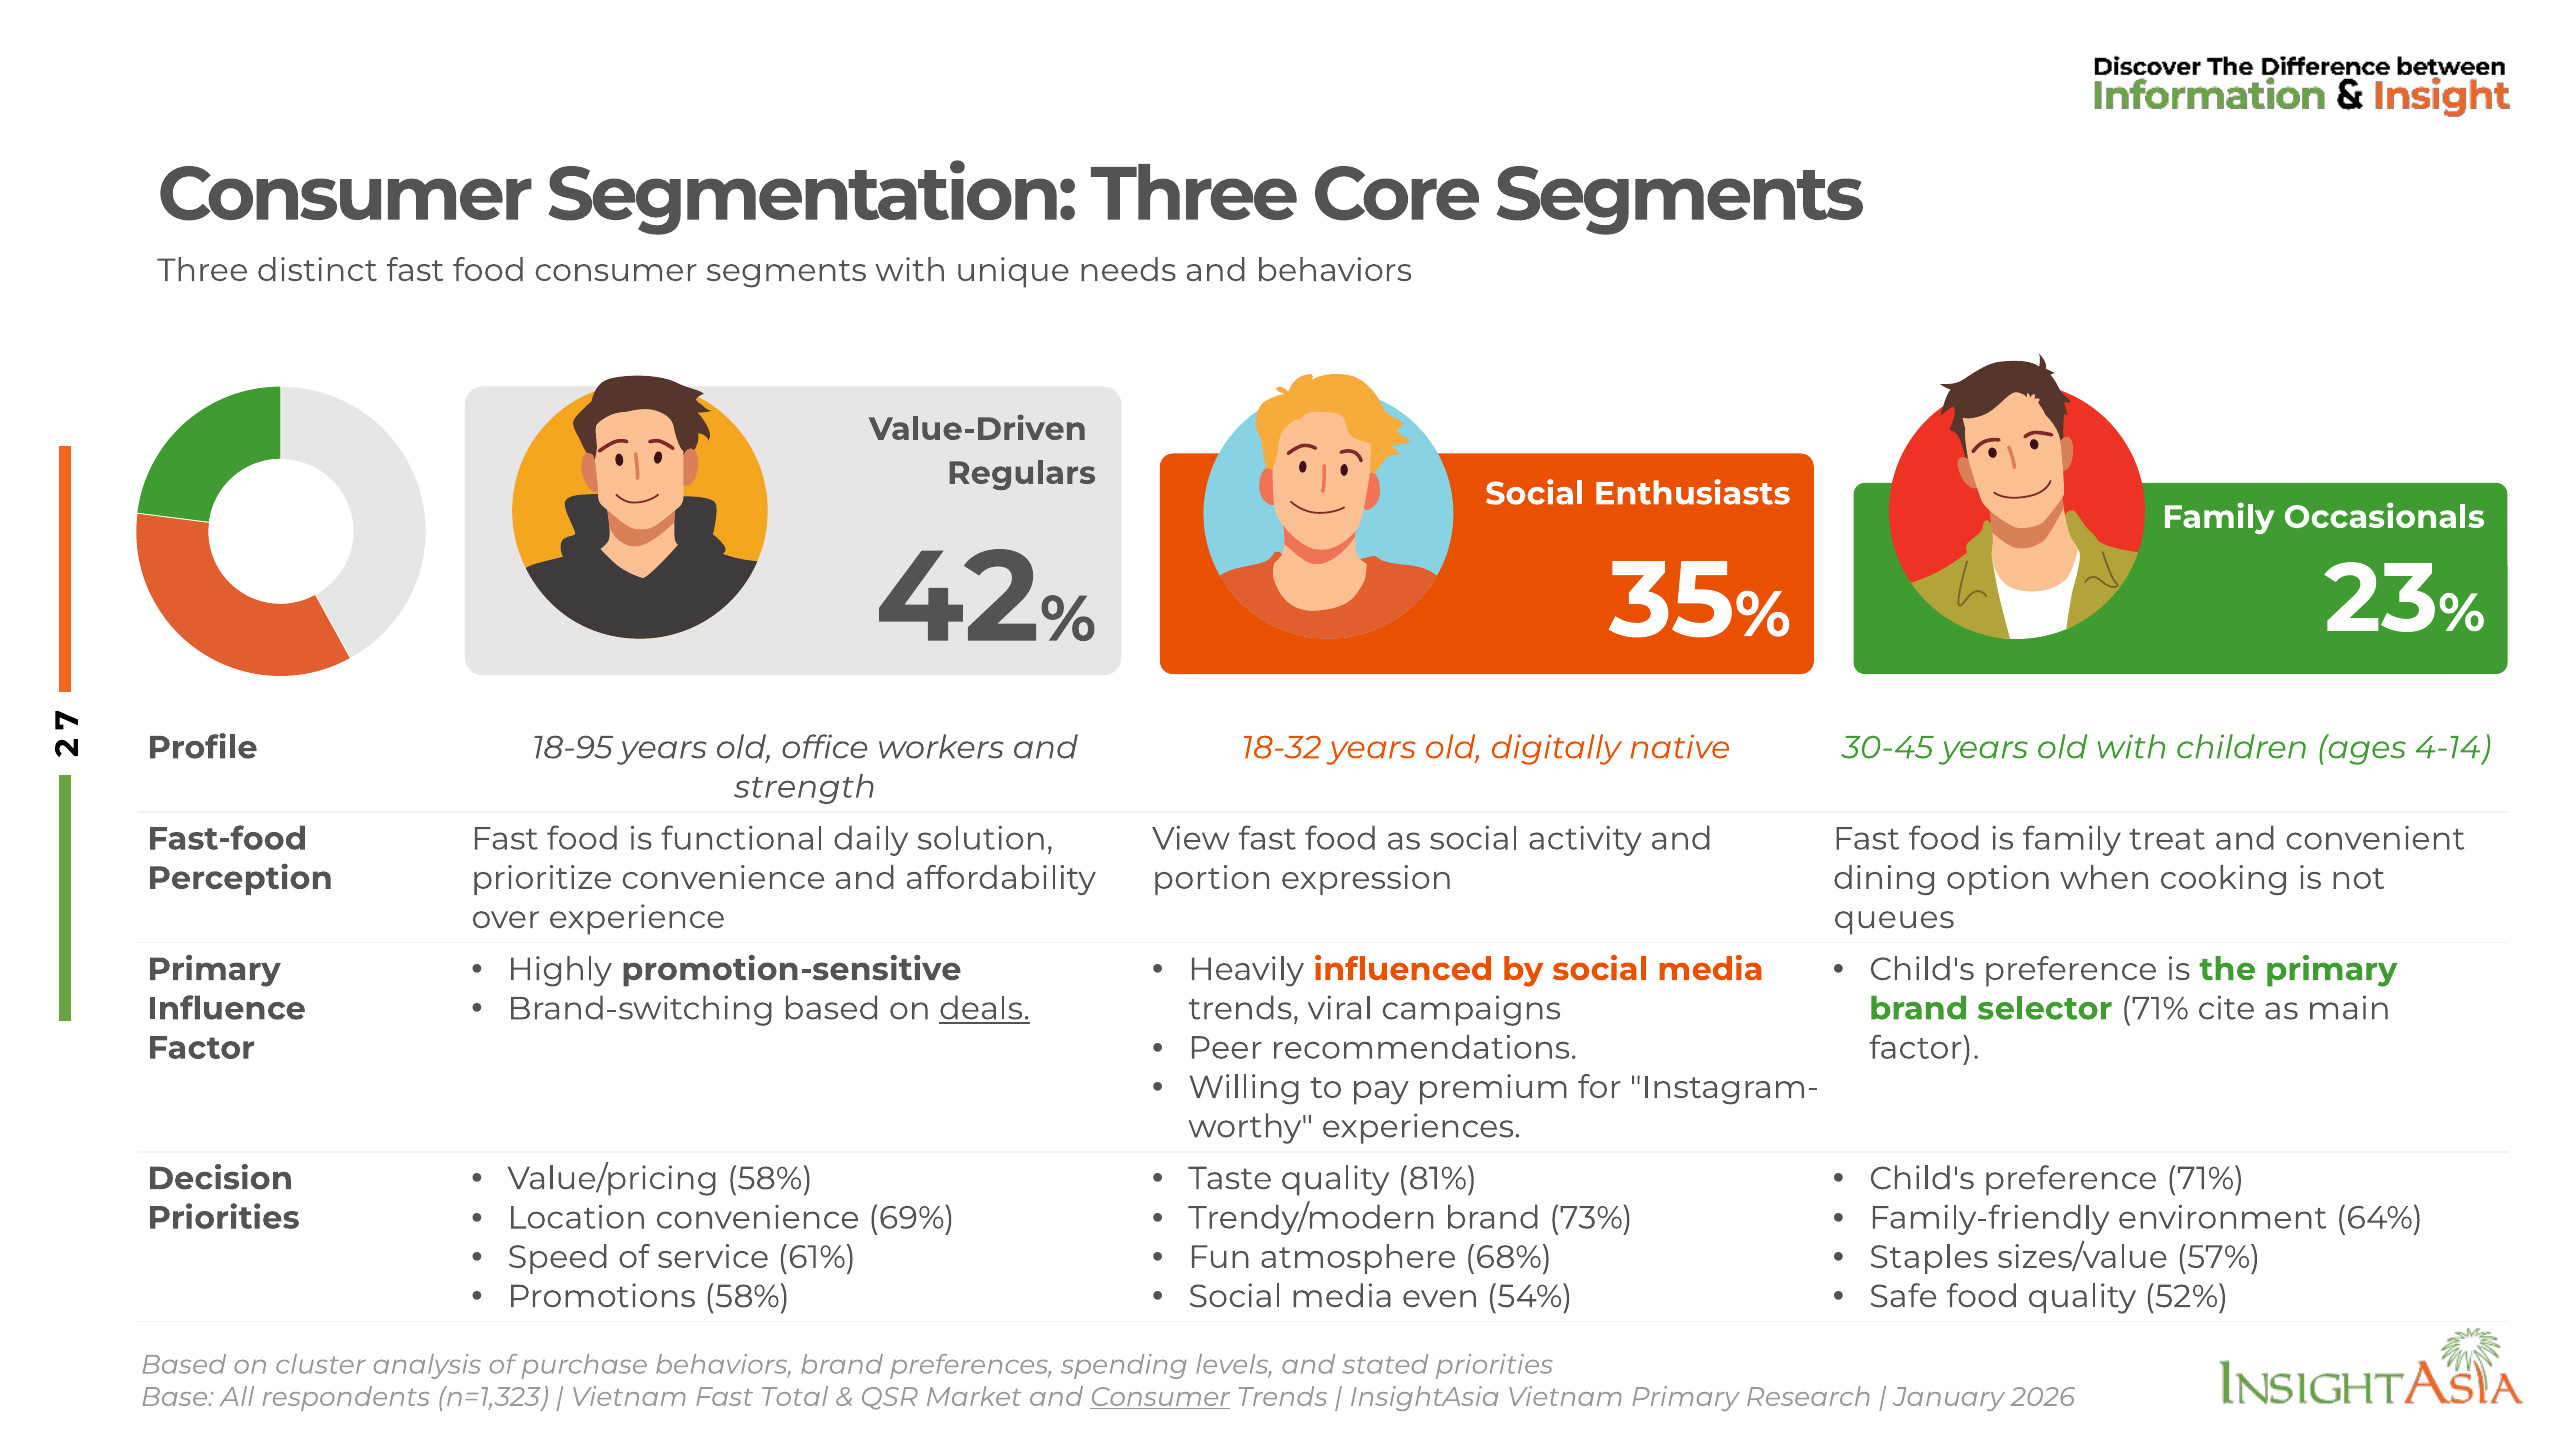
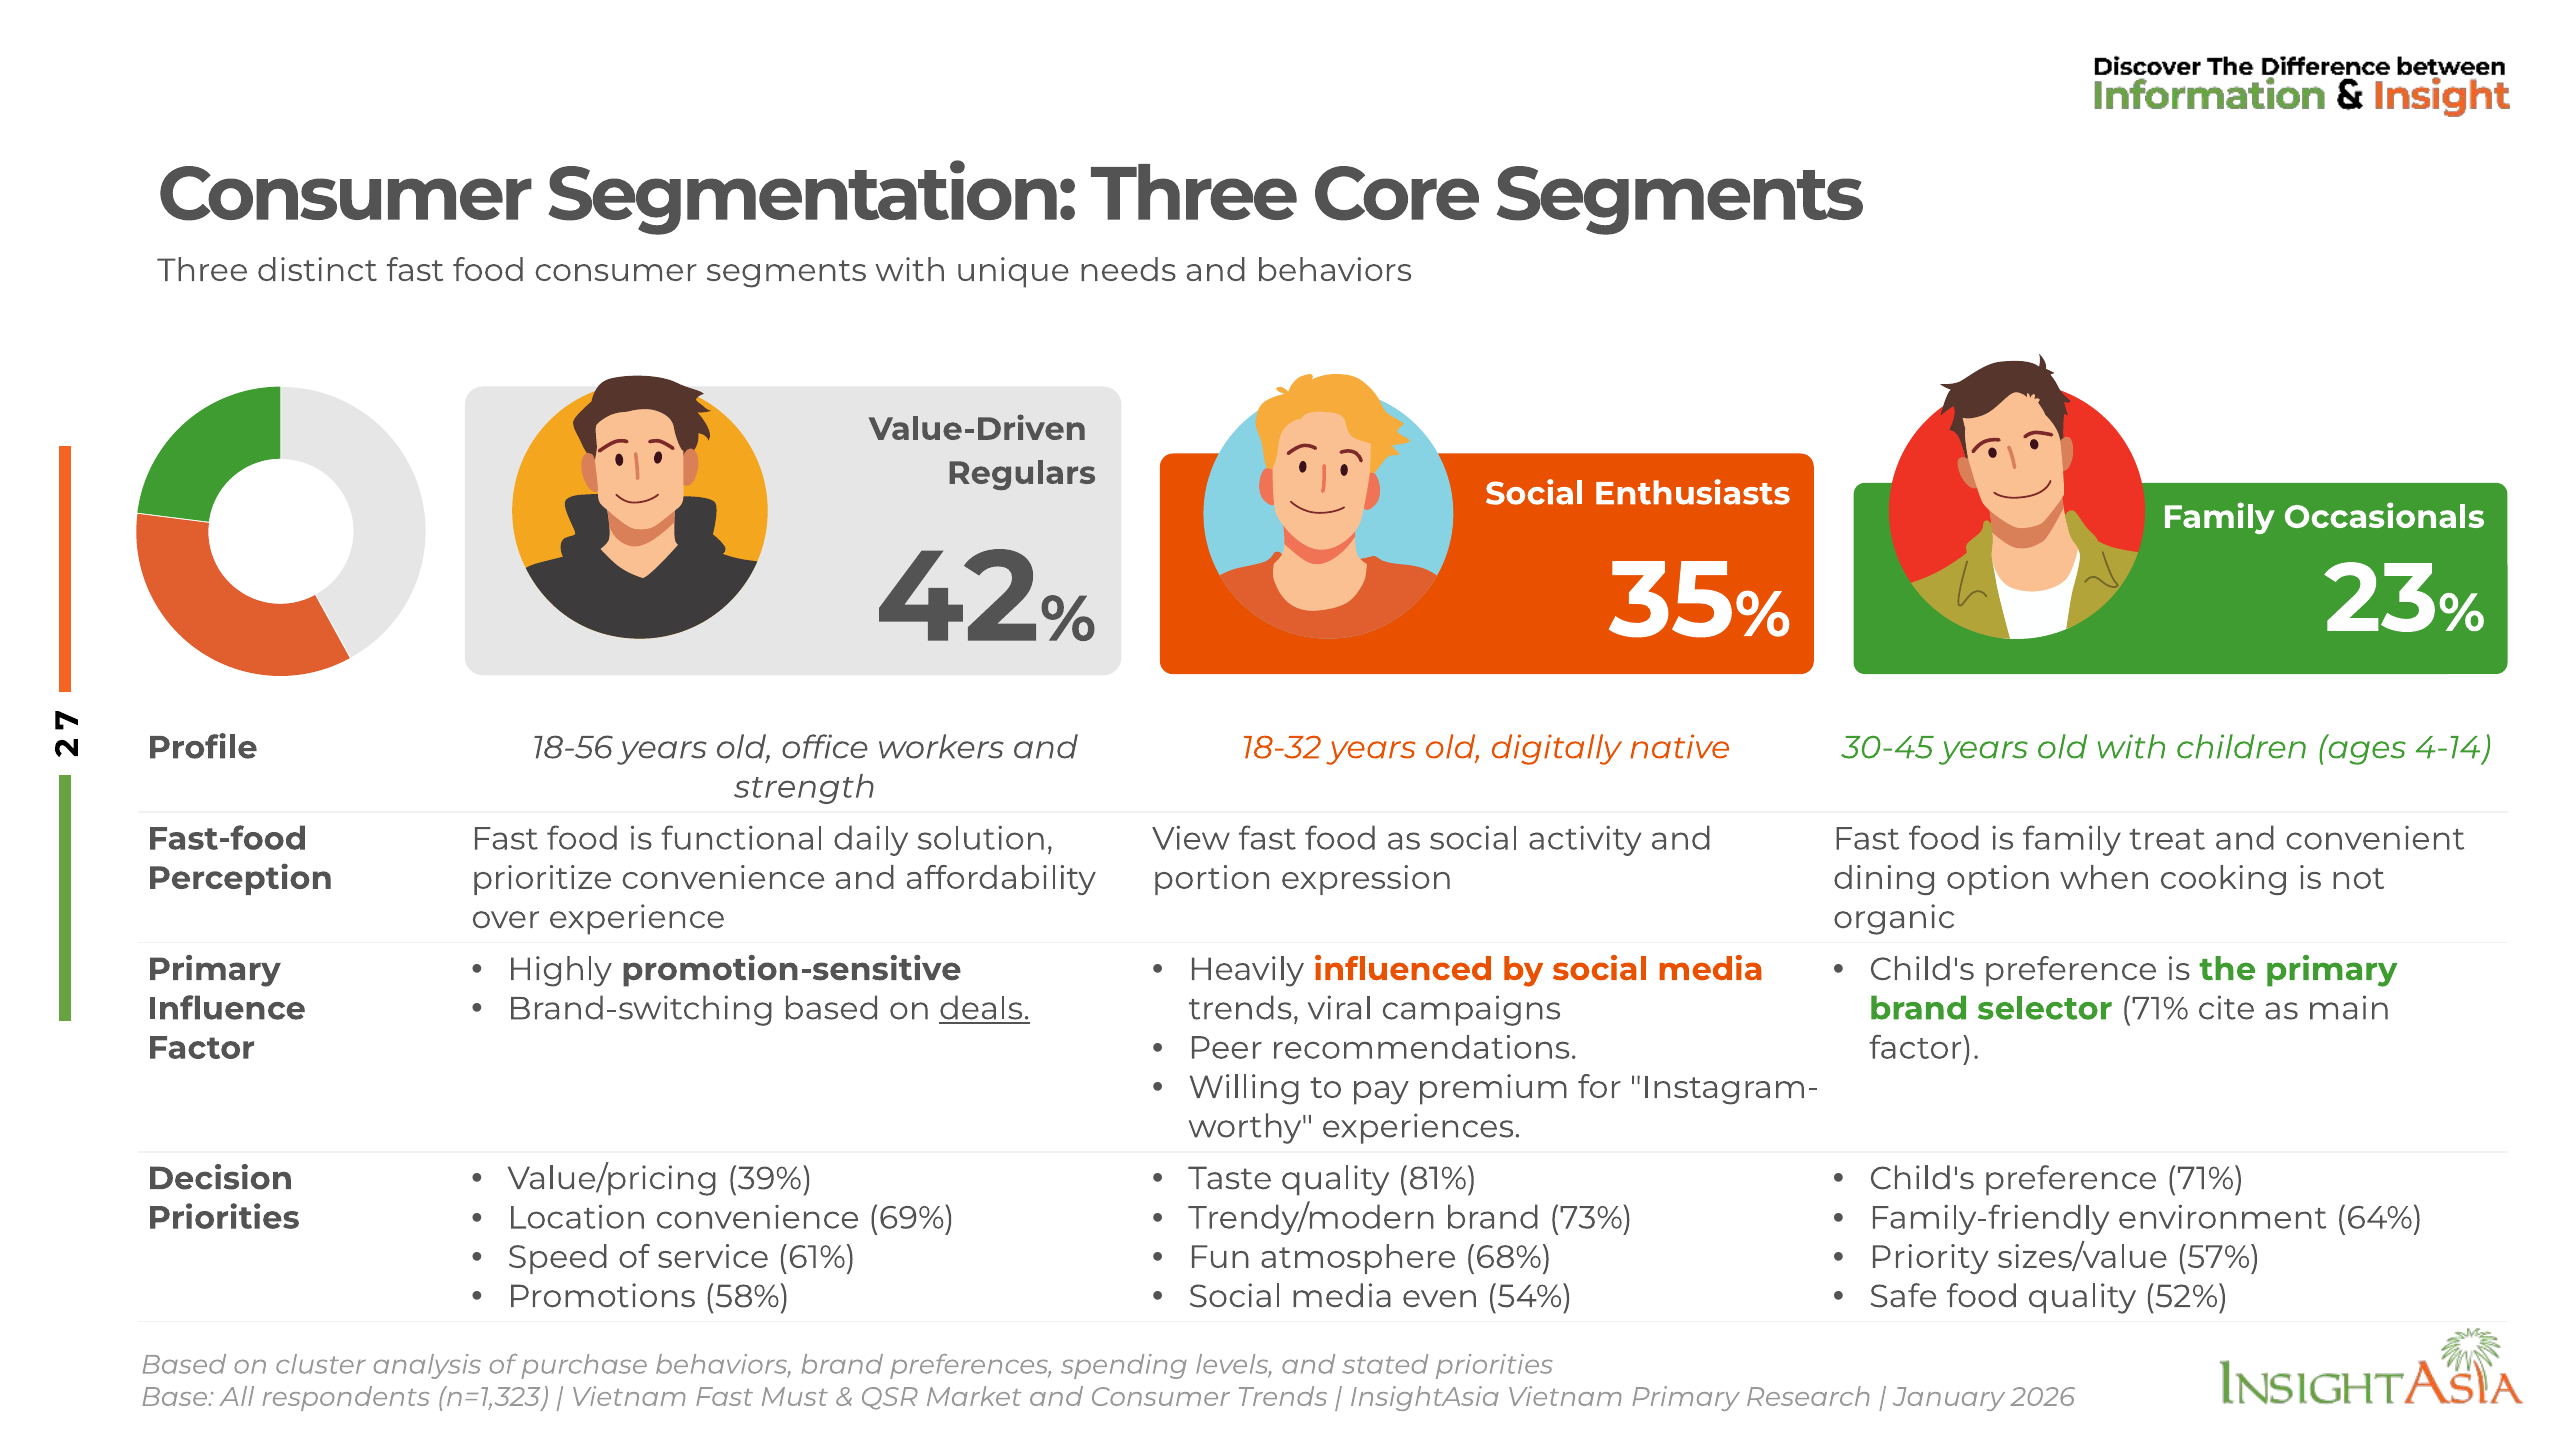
18-95: 18-95 -> 18-56
queues: queues -> organic
Value/pricing 58%: 58% -> 39%
Staples: Staples -> Priority
Total: Total -> Must
Consumer at (1160, 1397) underline: present -> none
